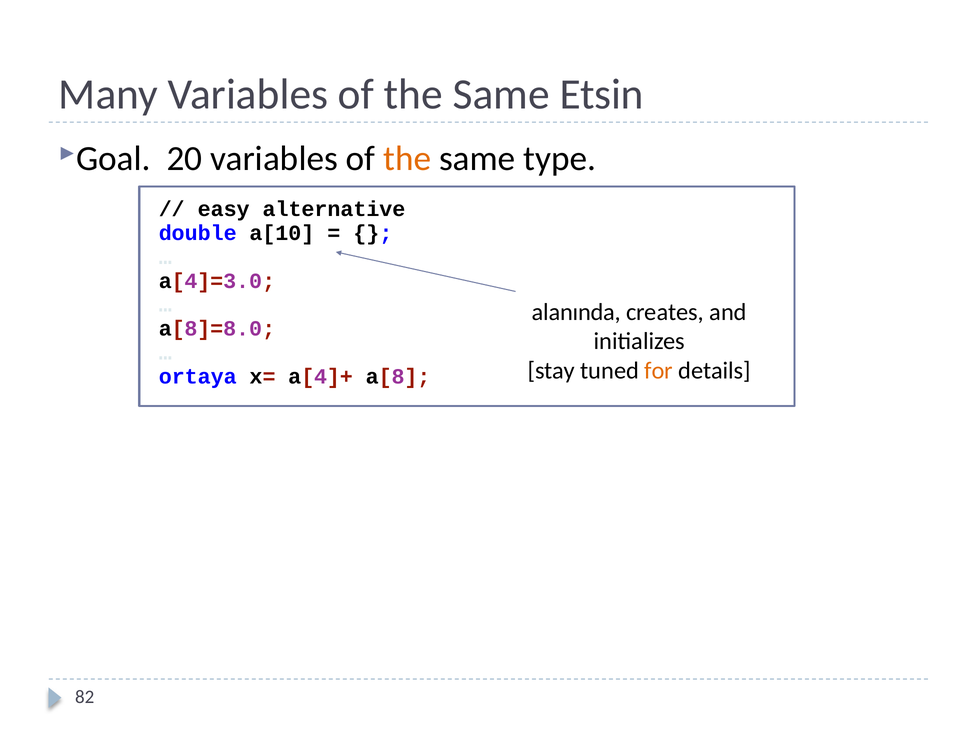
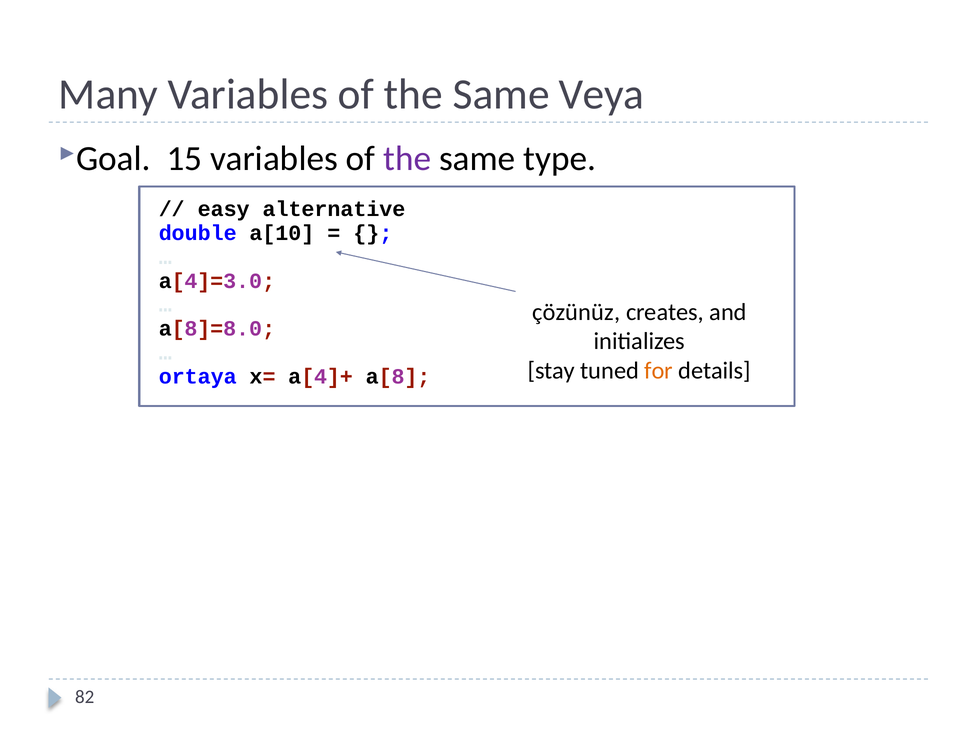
Etsin: Etsin -> Veya
20: 20 -> 15
the at (407, 159) colour: orange -> purple
alanında: alanında -> çözünüz
